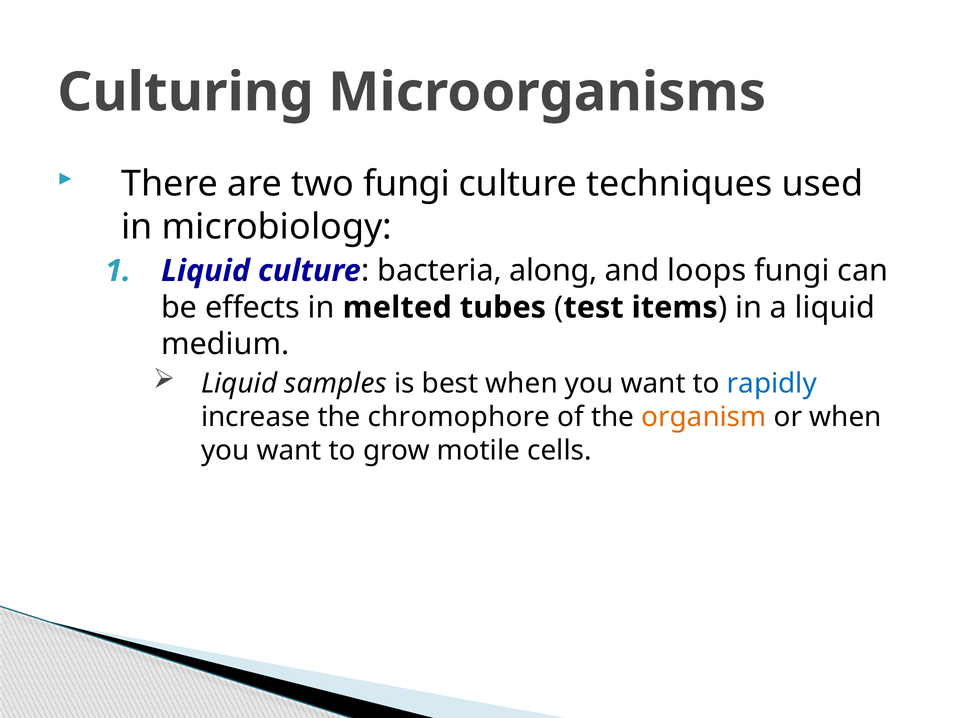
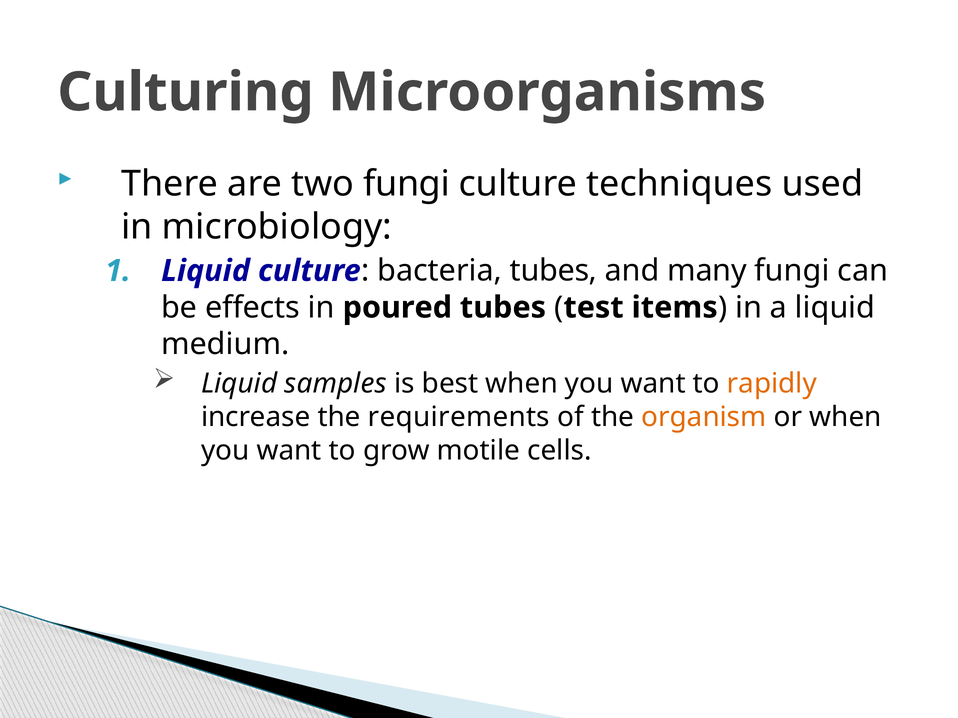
bacteria along: along -> tubes
loops: loops -> many
melted: melted -> poured
rapidly colour: blue -> orange
chromophore: chromophore -> requirements
